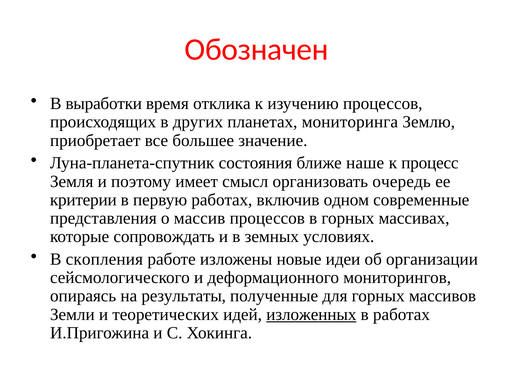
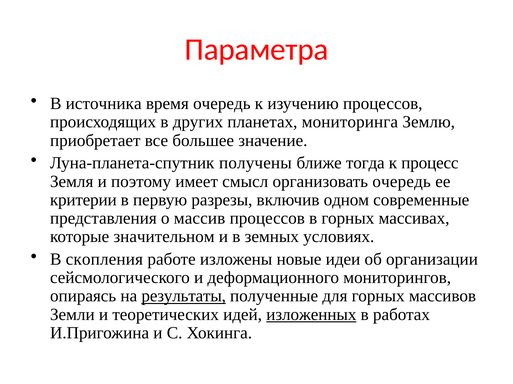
Обозначен: Обозначен -> Параметра
выработки: выработки -> источника
время отклика: отклика -> очередь
состояния: состояния -> получены
наше: наше -> тогда
первую работах: работах -> разрезы
сопровождать: сопровождать -> значительном
результаты underline: none -> present
